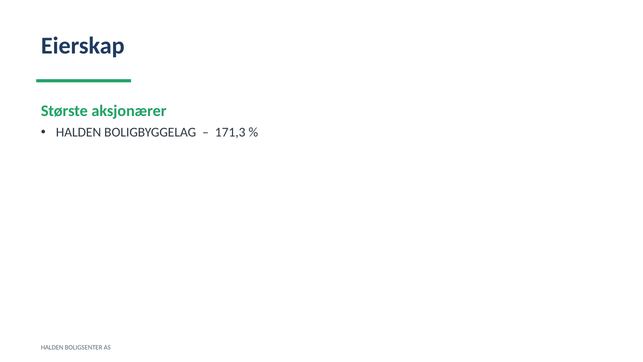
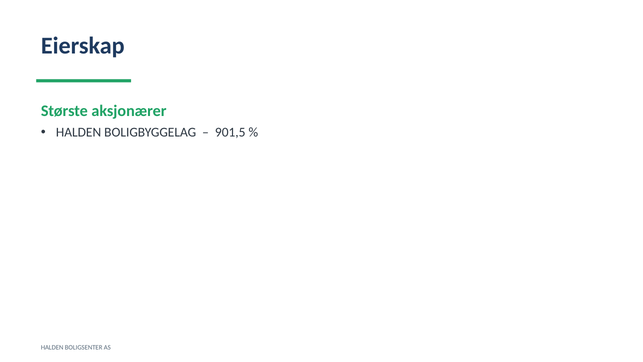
171,3: 171,3 -> 901,5
